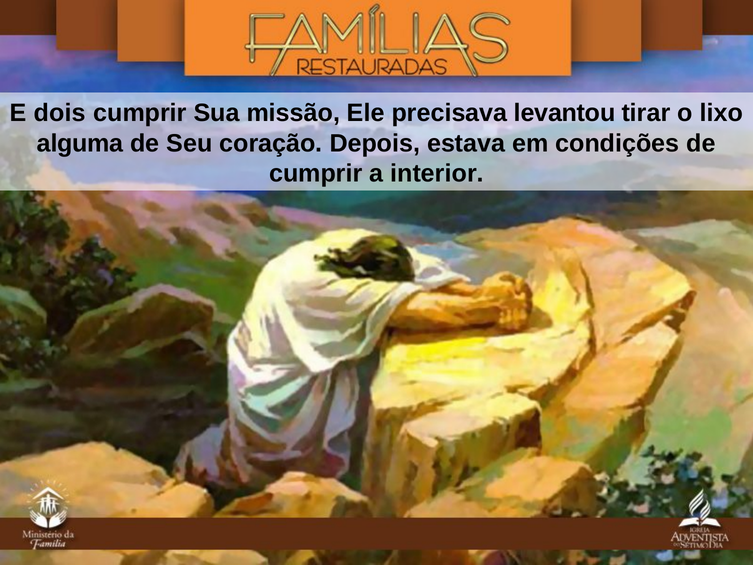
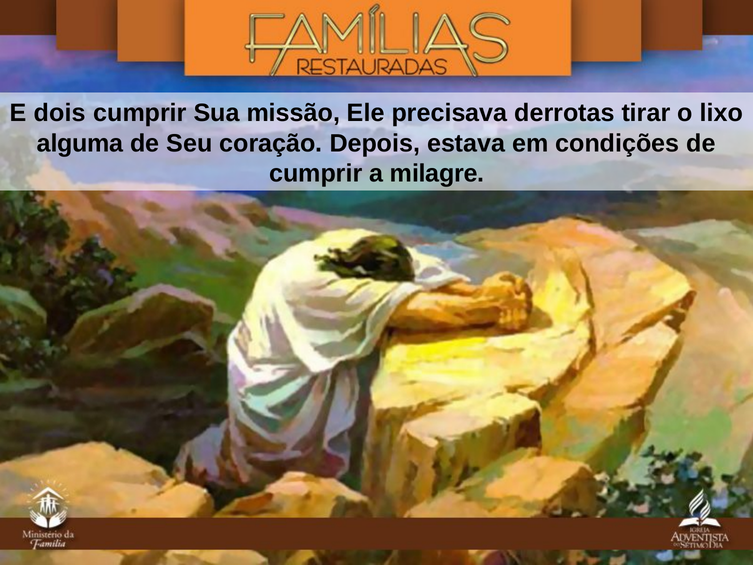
levantou: levantou -> derrotas
interior: interior -> milagre
